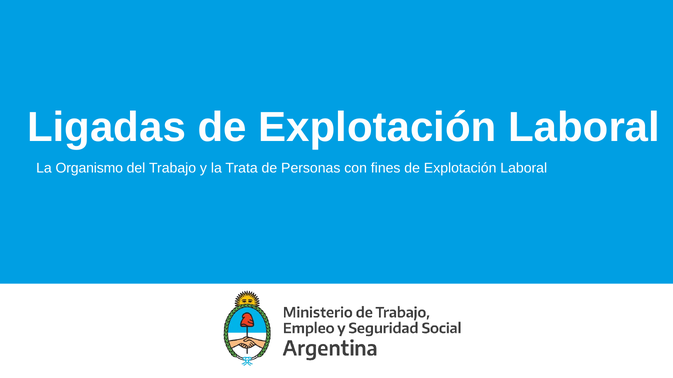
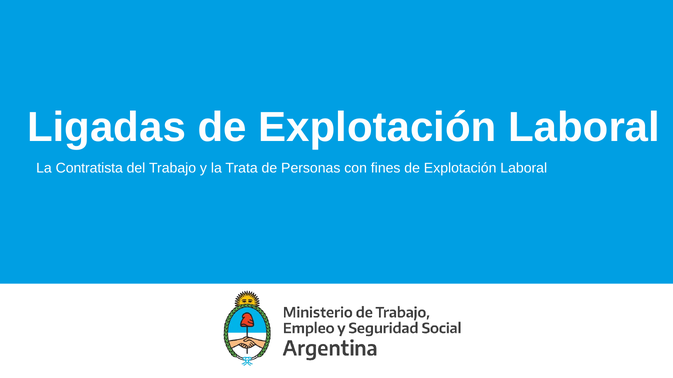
Organismo: Organismo -> Contratista
